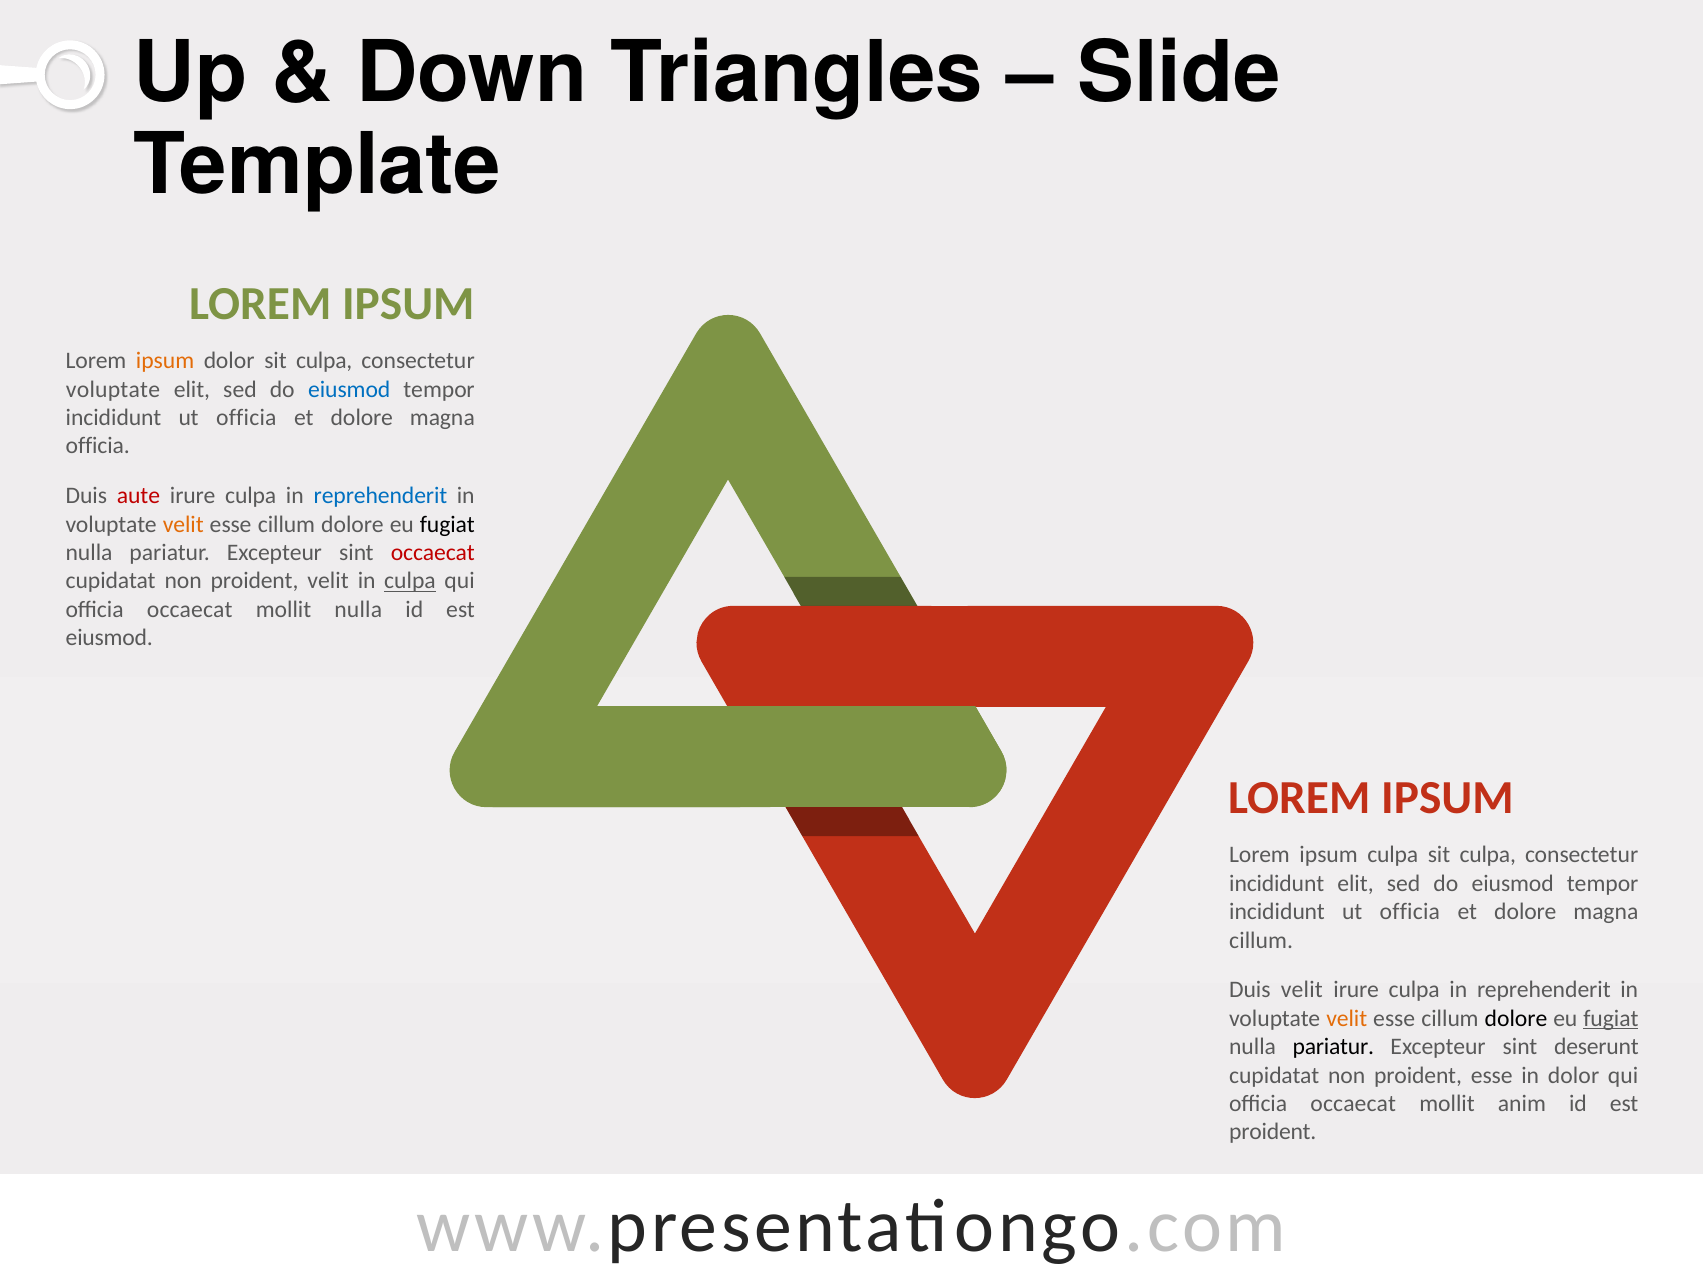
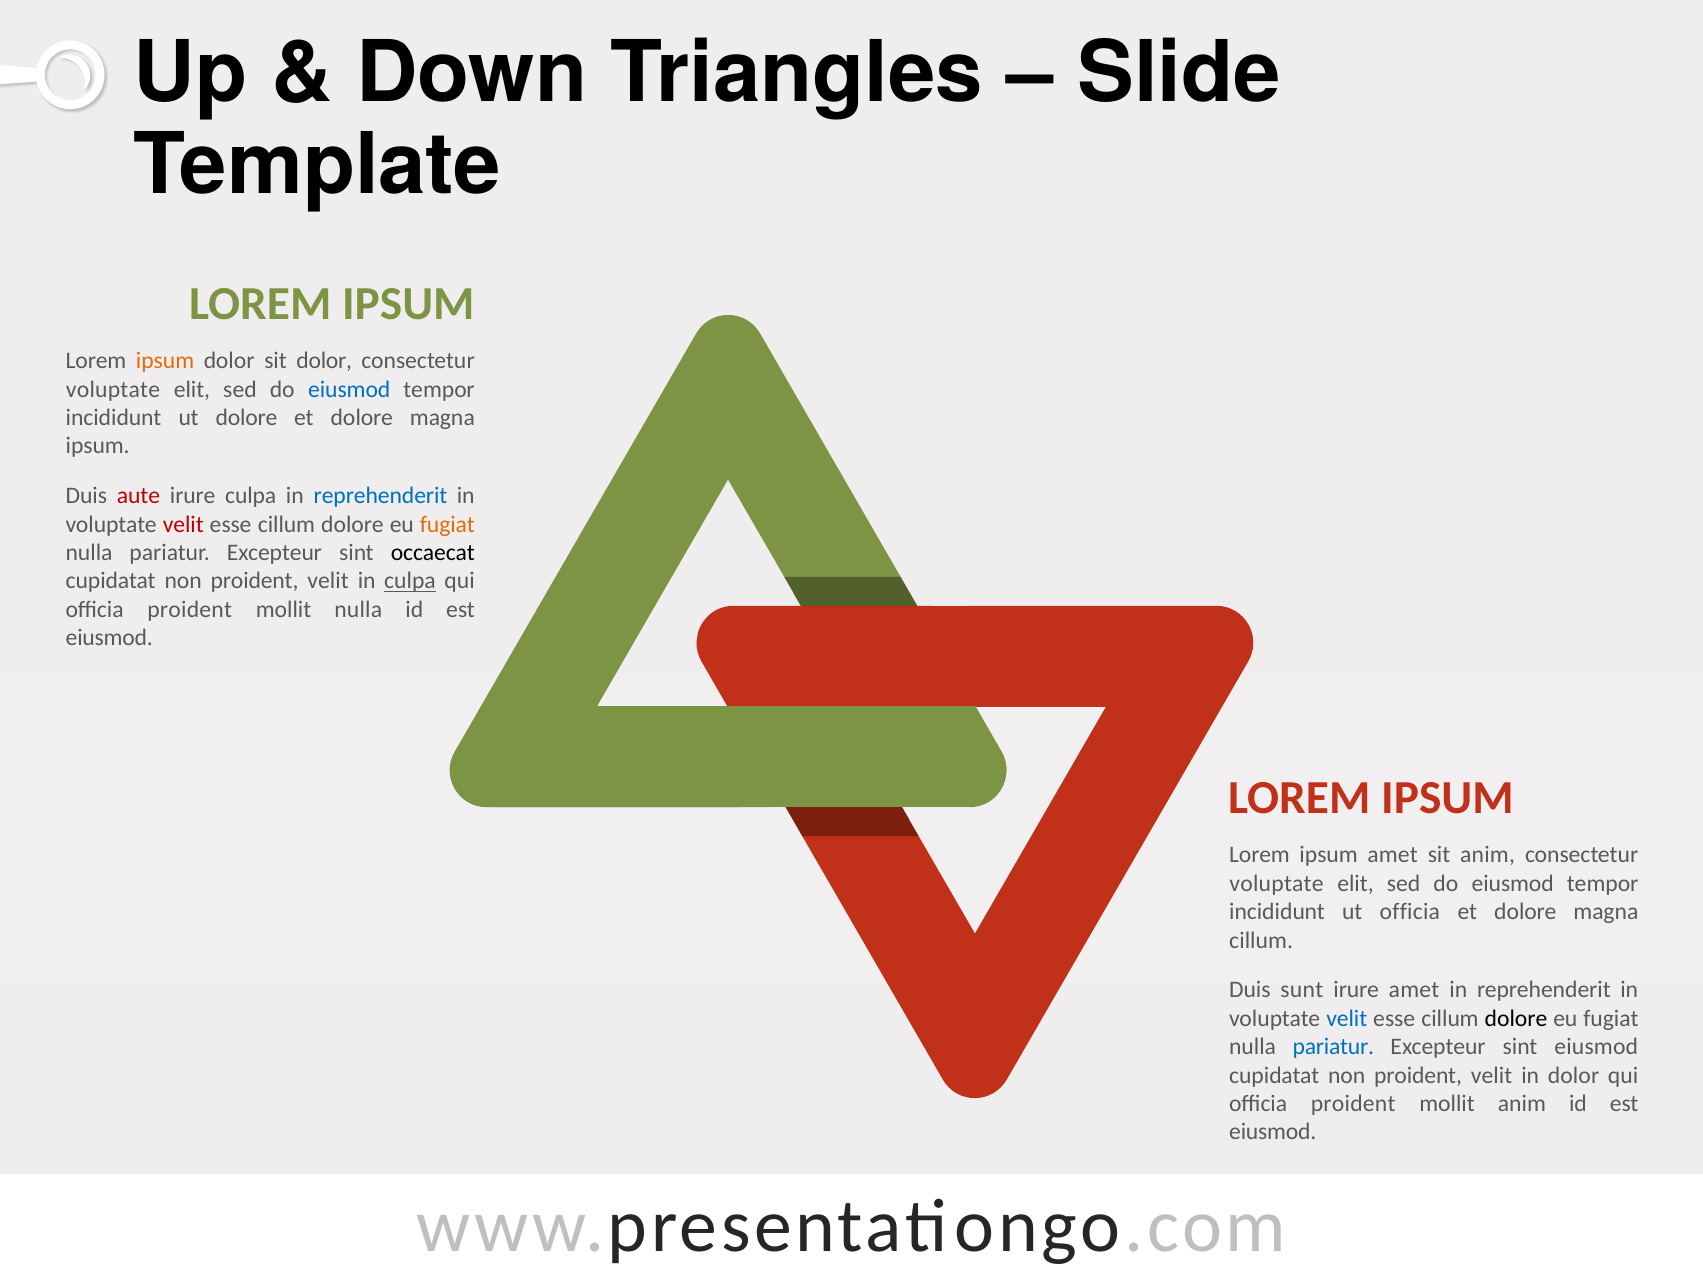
dolor sit culpa: culpa -> dolor
officia at (246, 418): officia -> dolore
officia at (98, 446): officia -> ipsum
velit at (183, 524) colour: orange -> red
fugiat at (447, 524) colour: black -> orange
occaecat at (433, 553) colour: red -> black
occaecat at (190, 610): occaecat -> proident
ipsum culpa: culpa -> amet
culpa at (1488, 855): culpa -> anim
incididunt at (1277, 884): incididunt -> voluptate
Duis velit: velit -> sunt
culpa at (1414, 990): culpa -> amet
velit at (1347, 1019) colour: orange -> blue
fugiat at (1611, 1019) underline: present -> none
pariatur at (1333, 1047) colour: black -> blue
sint deserunt: deserunt -> eiusmod
esse at (1492, 1075): esse -> velit
occaecat at (1353, 1104): occaecat -> proident
proident at (1273, 1132): proident -> eiusmod
